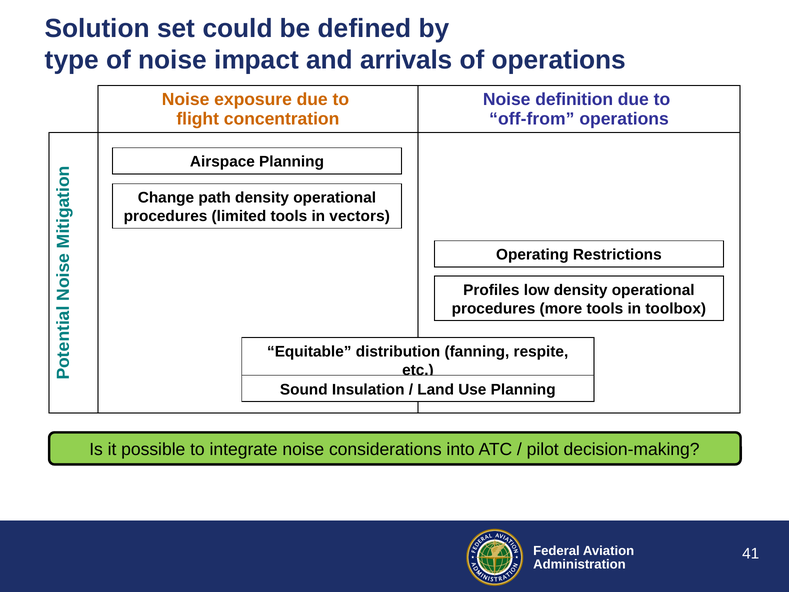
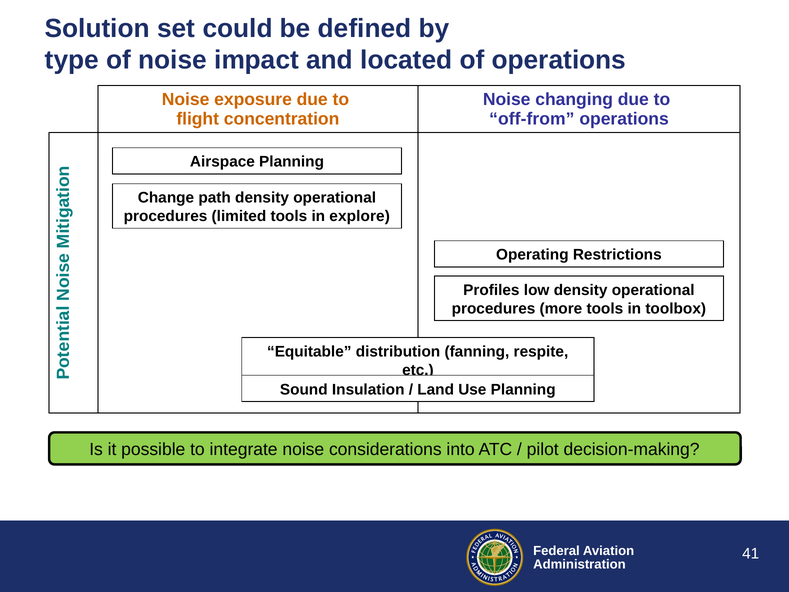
arrivals: arrivals -> located
definition: definition -> changing
vectors: vectors -> explore
